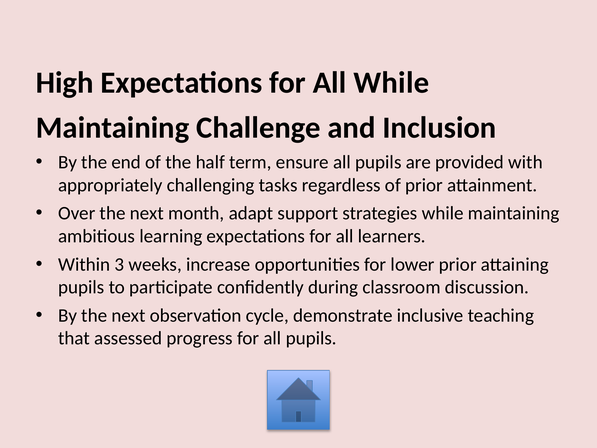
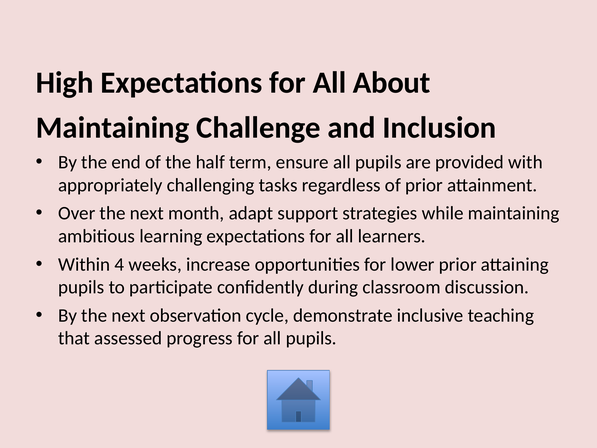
All While: While -> About
3: 3 -> 4
